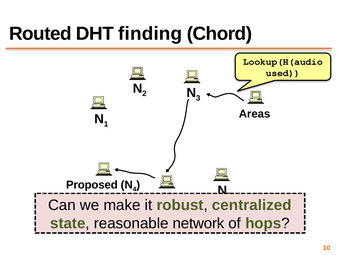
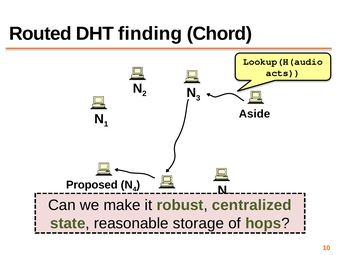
used: used -> acts
Areas: Areas -> Aside
network: network -> storage
